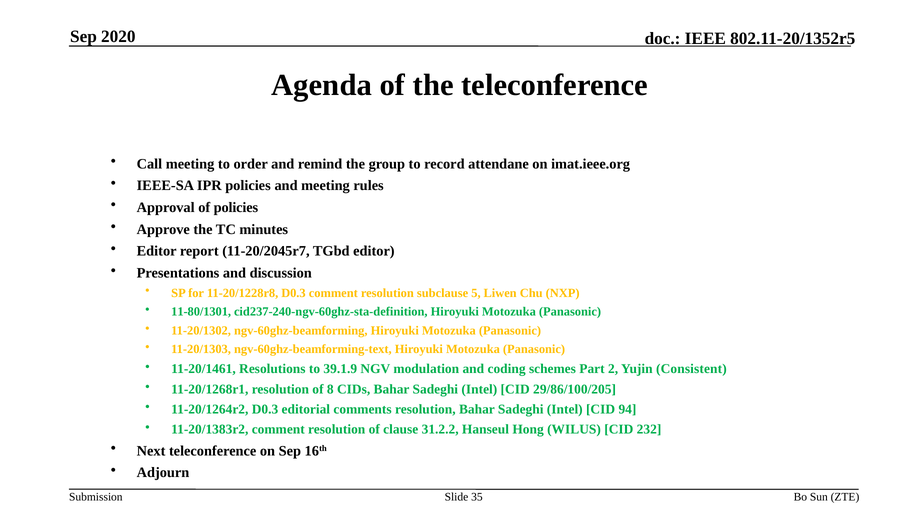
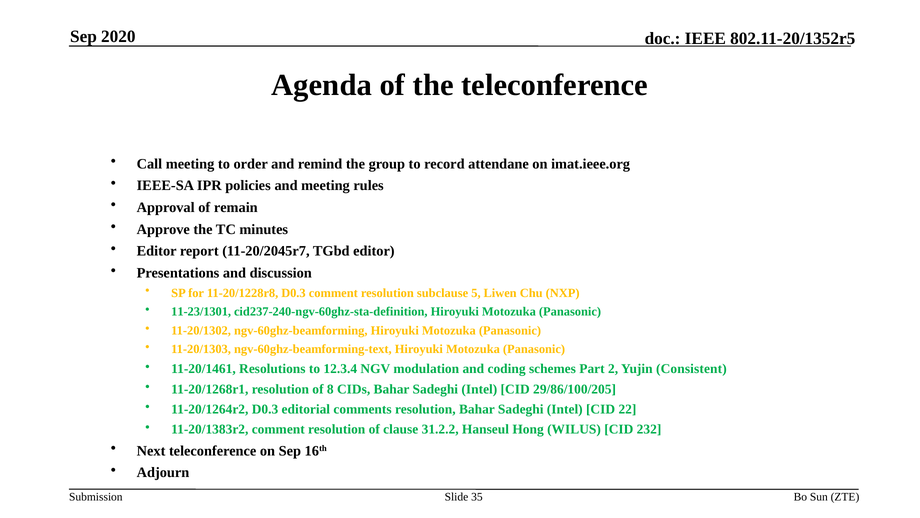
of policies: policies -> remain
11-80/1301: 11-80/1301 -> 11-23/1301
39.1.9: 39.1.9 -> 12.3.4
94: 94 -> 22
